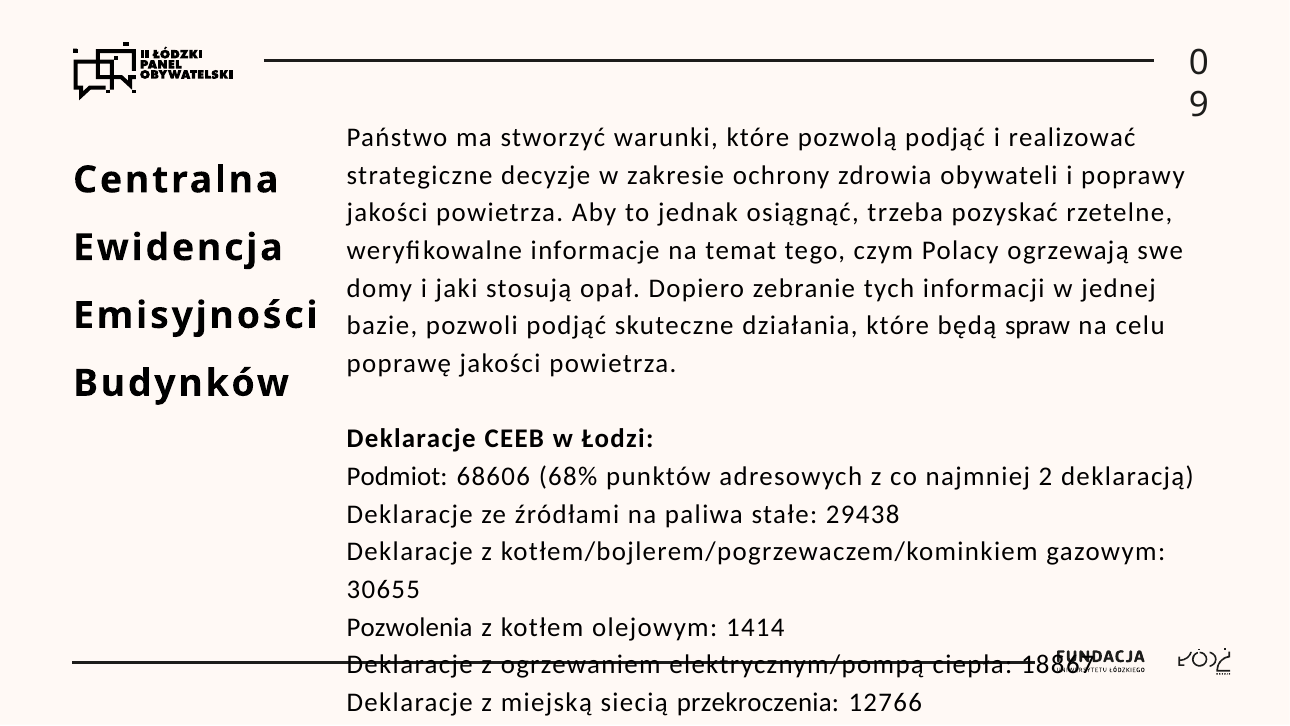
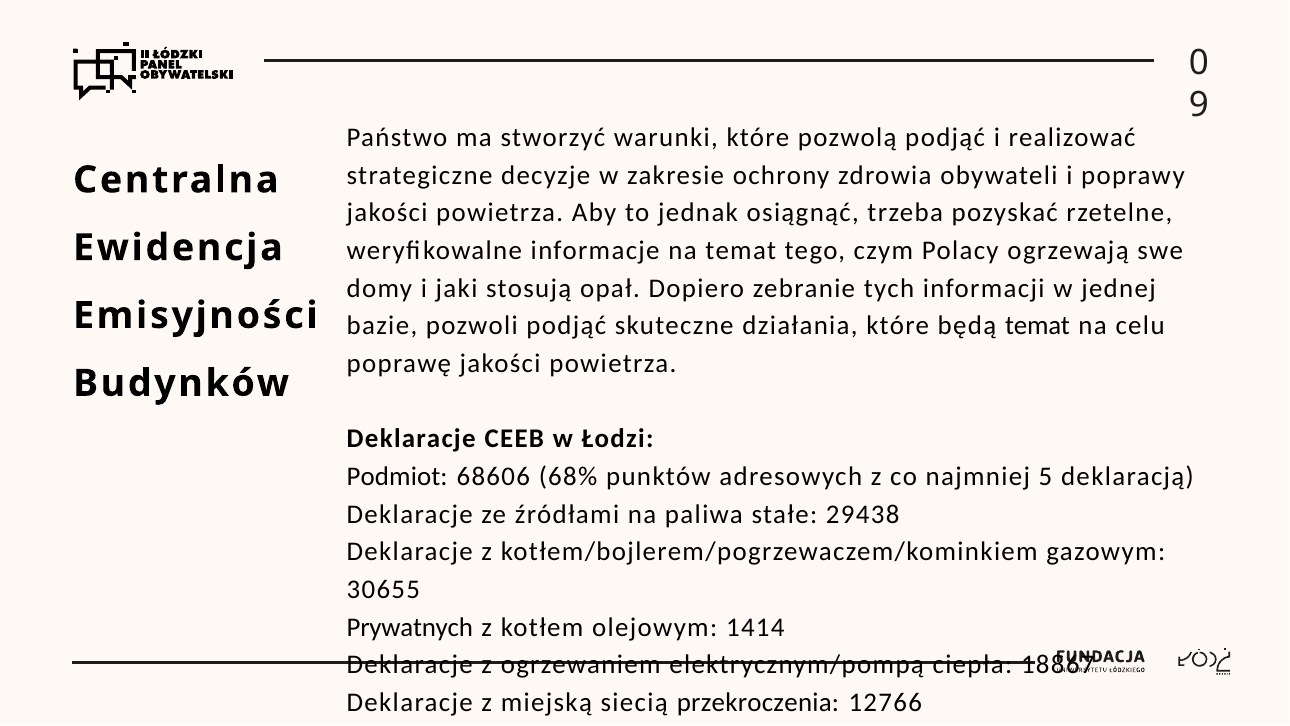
będą spraw: spraw -> temat
2: 2 -> 5
Pozwolenia: Pozwolenia -> Prywatnych
